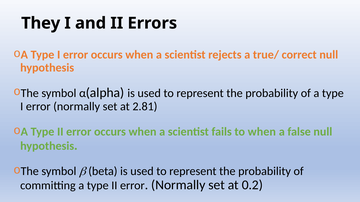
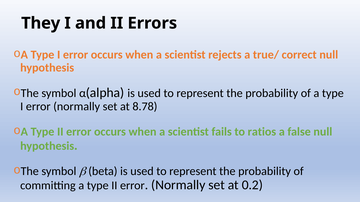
2.81: 2.81 -> 8.78
to when: when -> ratios
